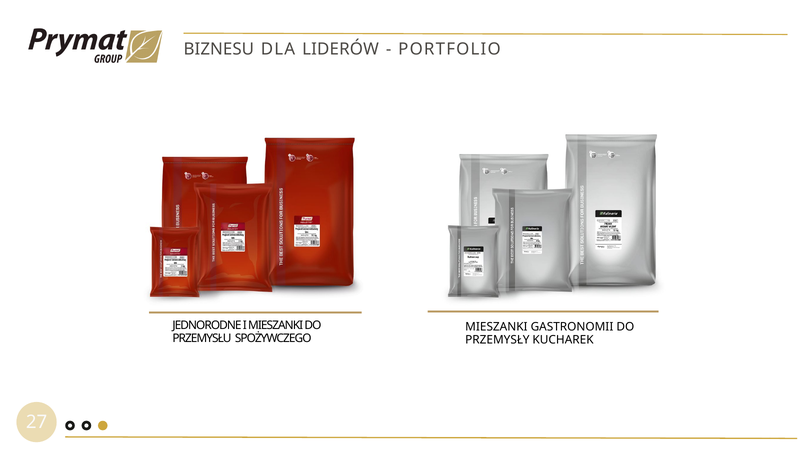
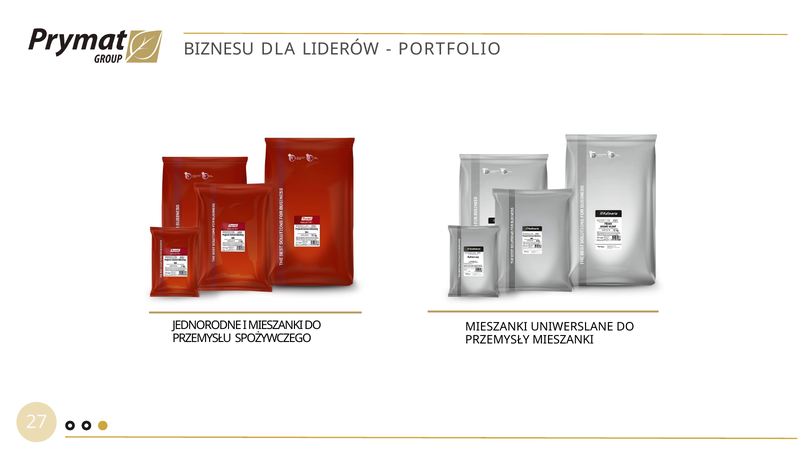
GASTRONOMII: GASTRONOMII -> UNIWERSLANE
PRZEMYSŁY KUCHAREK: KUCHAREK -> MIESZANKI
